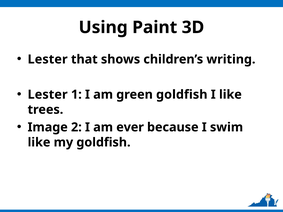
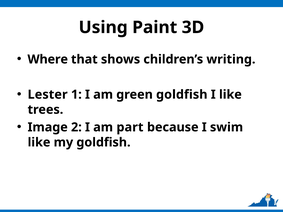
Lester at (48, 59): Lester -> Where
ever: ever -> part
